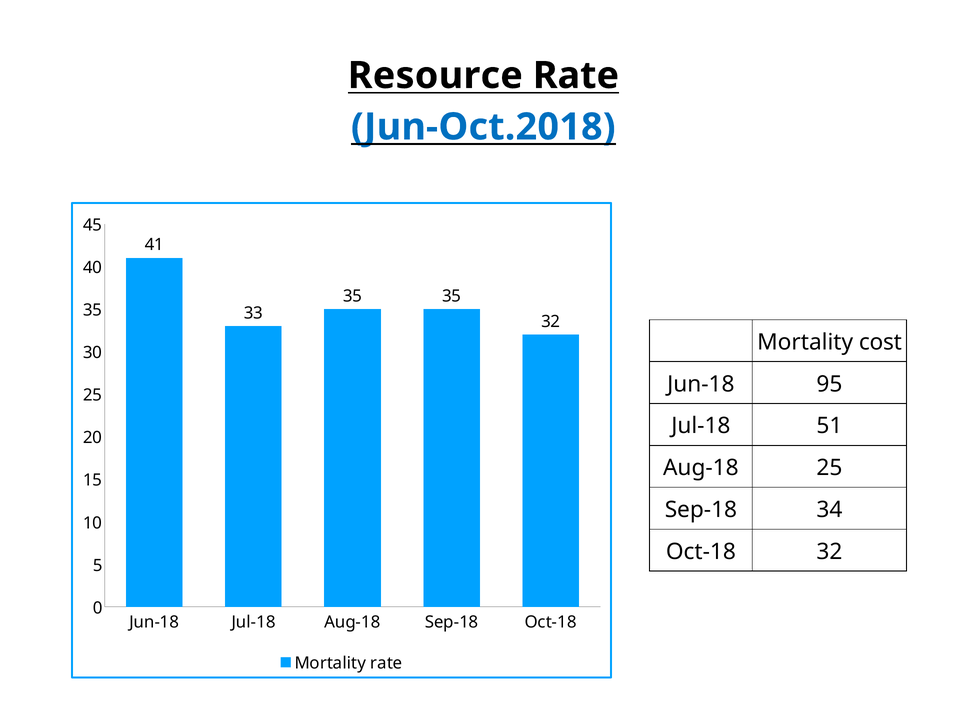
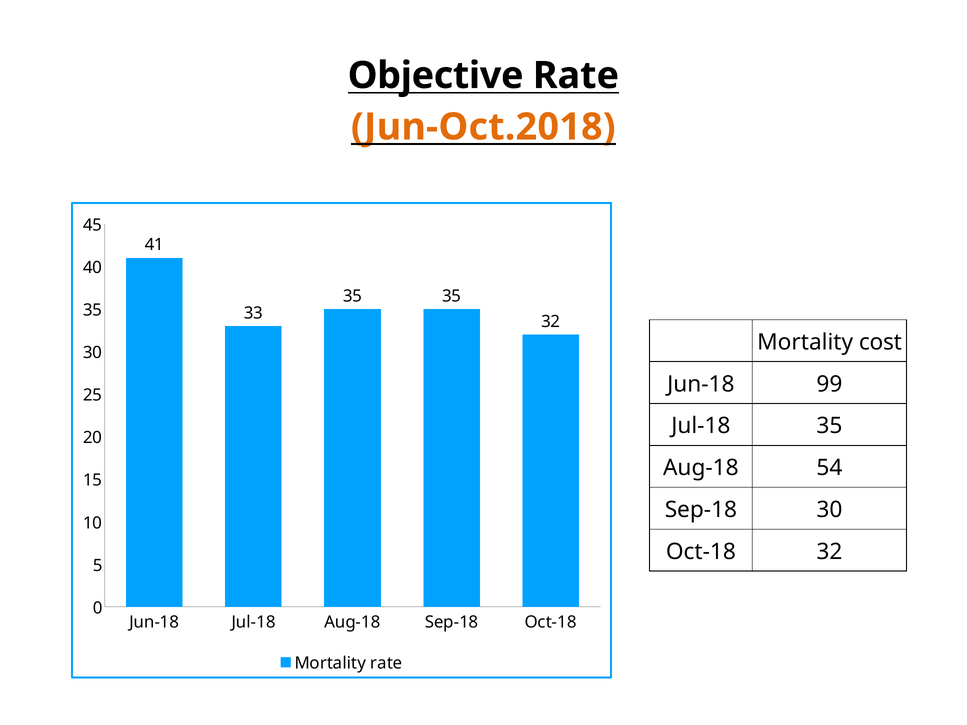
Resource: Resource -> Objective
Jun-Oct.2018 colour: blue -> orange
95: 95 -> 99
Jul-18 51: 51 -> 35
Aug-18 25: 25 -> 54
Sep-18 34: 34 -> 30
